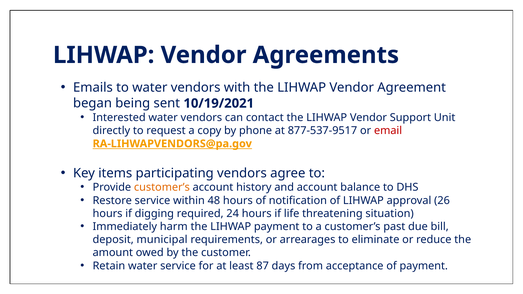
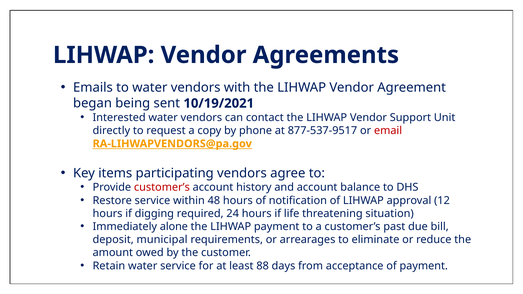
customer’s at (162, 187) colour: orange -> red
26: 26 -> 12
harm: harm -> alone
87: 87 -> 88
